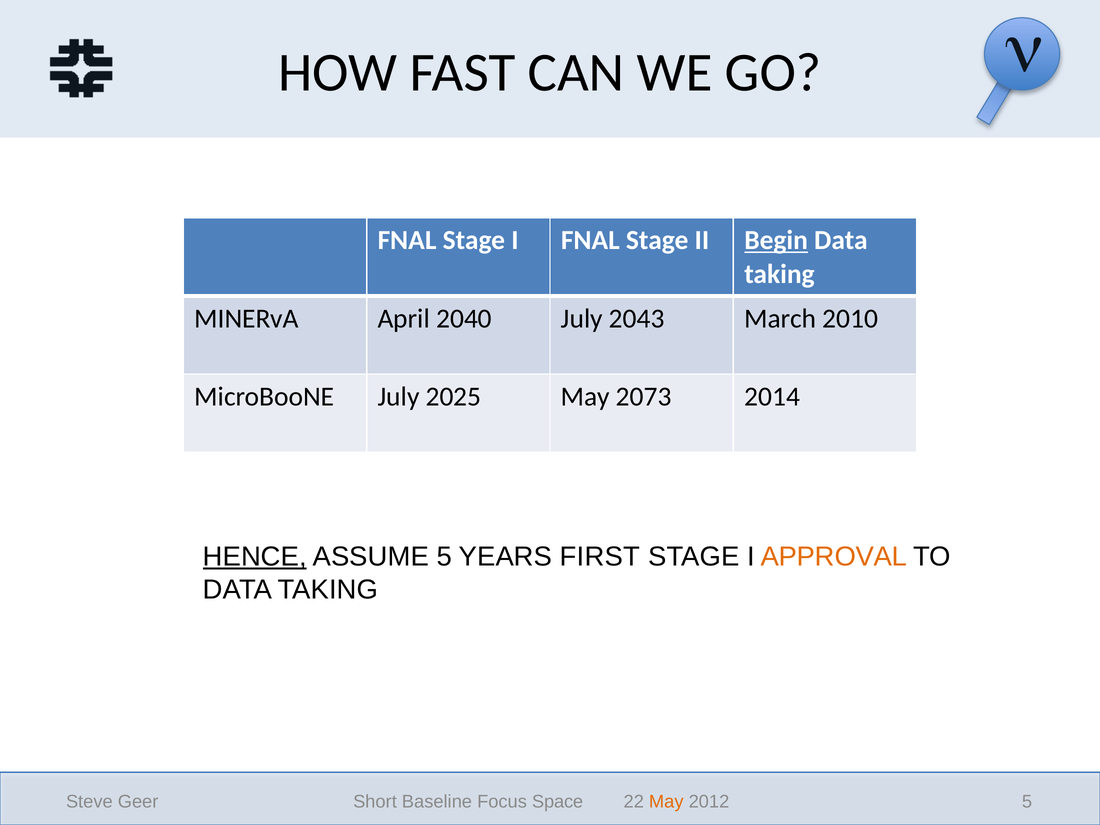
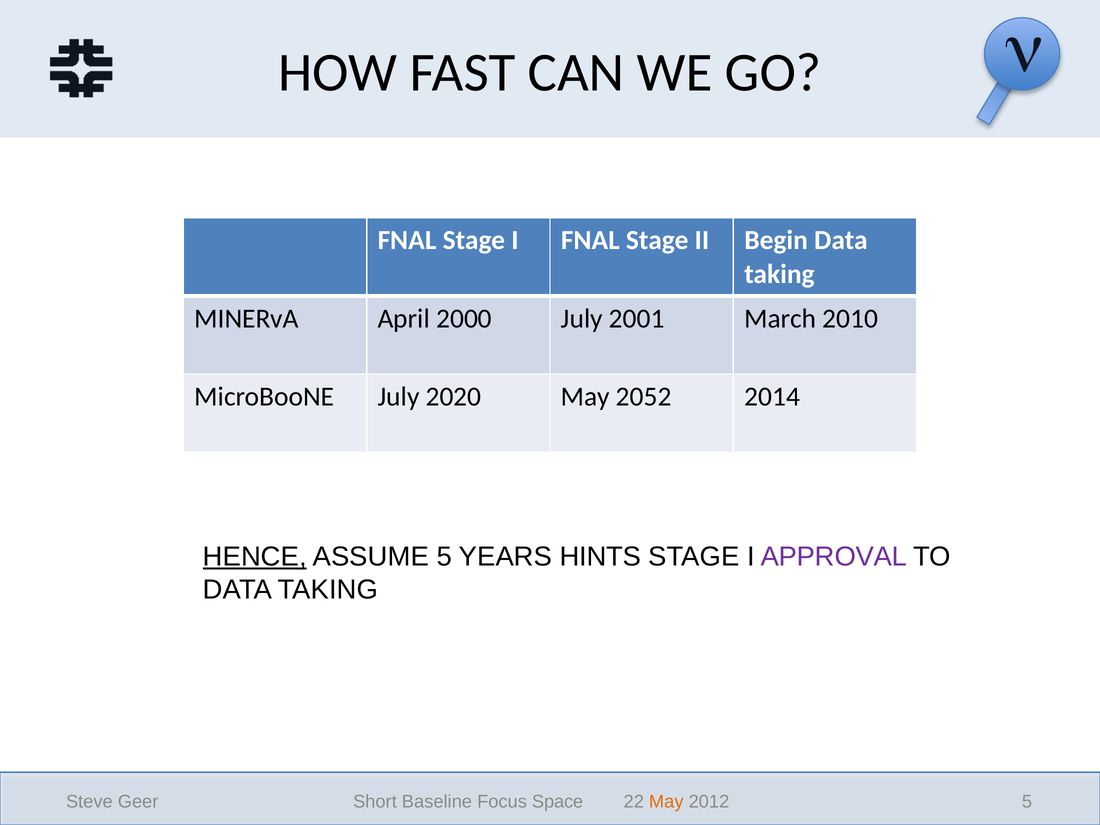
Begin underline: present -> none
2040: 2040 -> 2000
2043: 2043 -> 2001
2025: 2025 -> 2020
2073: 2073 -> 2052
FIRST: FIRST -> HINTS
APPROVAL colour: orange -> purple
